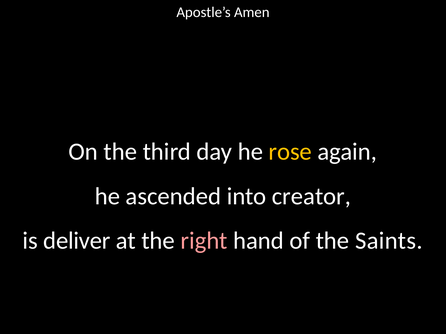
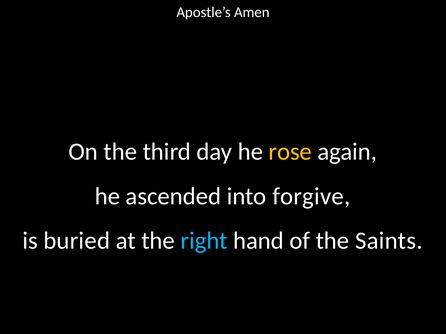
creator: creator -> forgive
deliver: deliver -> buried
right colour: pink -> light blue
